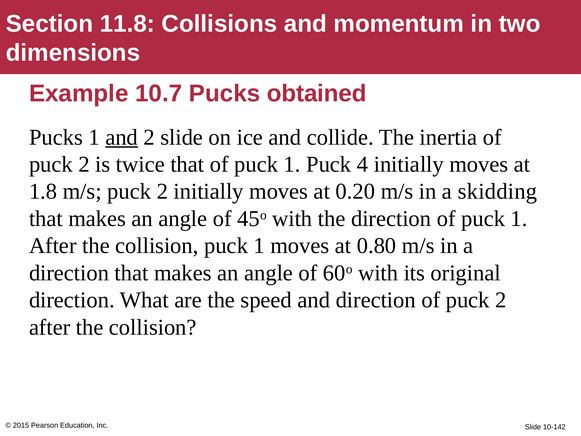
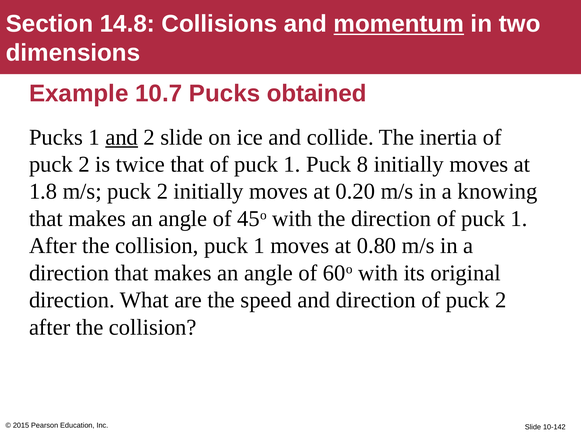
11.8: 11.8 -> 14.8
momentum underline: none -> present
4: 4 -> 8
skidding: skidding -> knowing
